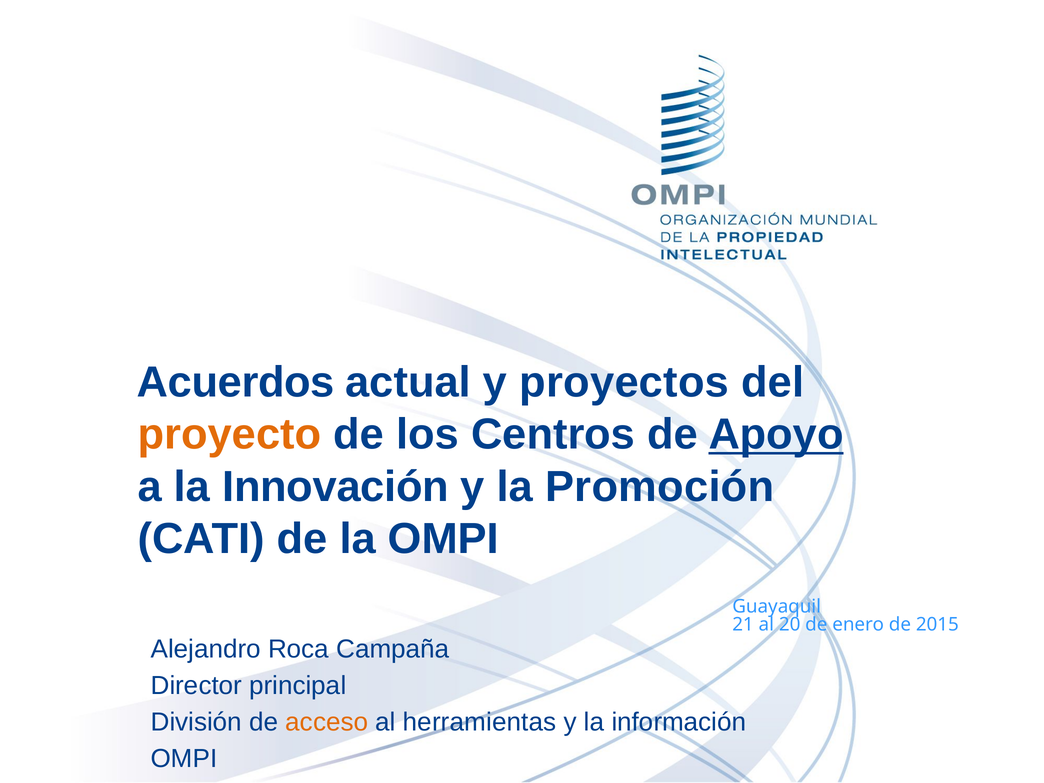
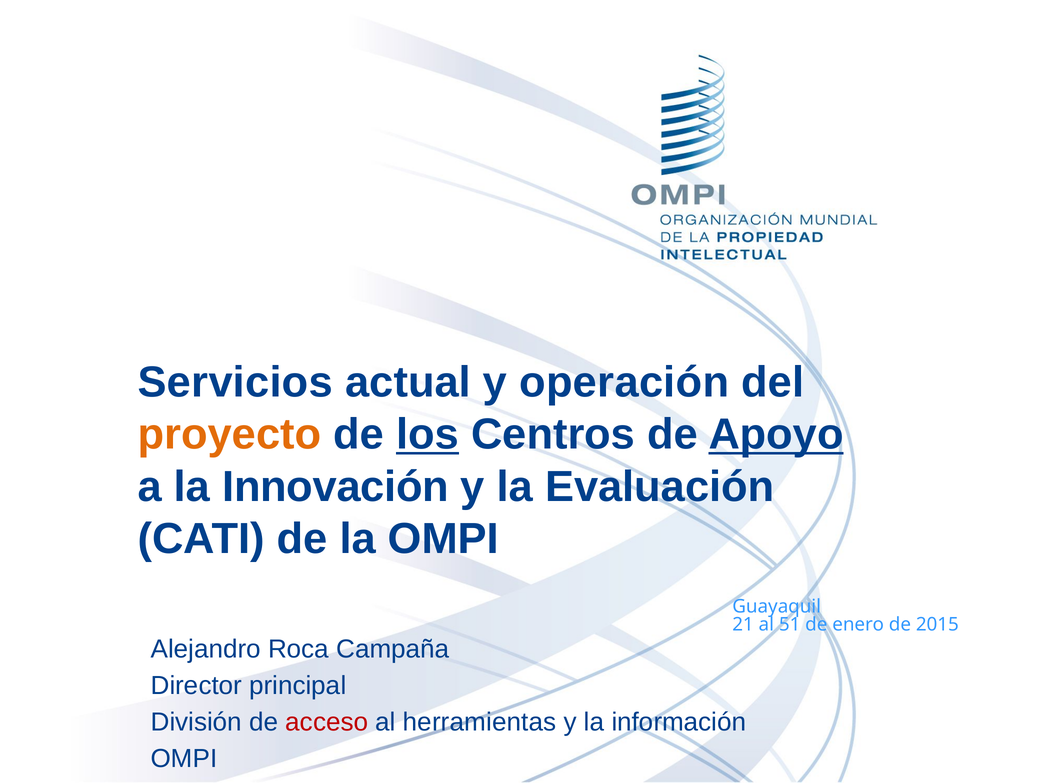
Acuerdos: Acuerdos -> Servicios
proyectos: proyectos -> operación
los underline: none -> present
Promoción: Promoción -> Evaluación
20: 20 -> 51
acceso colour: orange -> red
